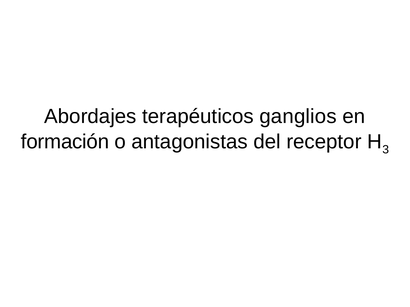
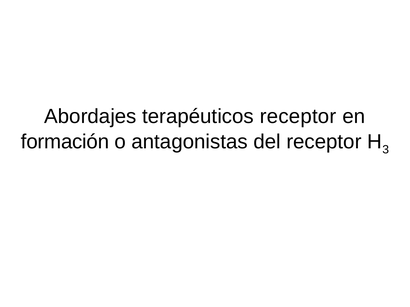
terapéuticos ganglios: ganglios -> receptor
